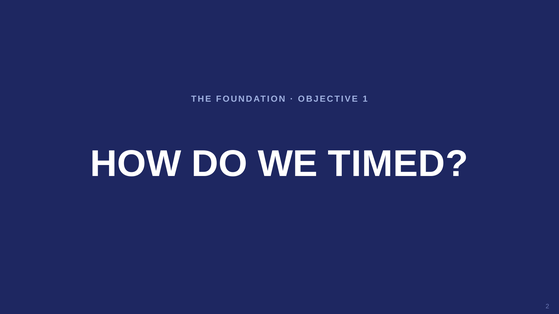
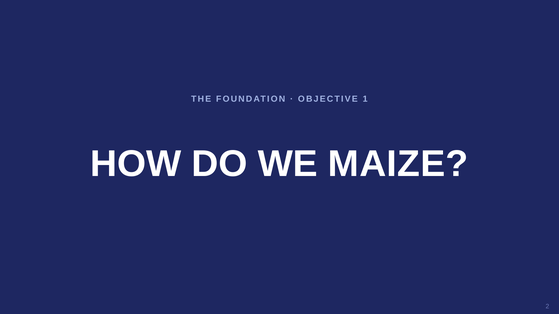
TIMED: TIMED -> MAIZE
